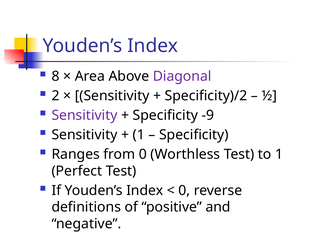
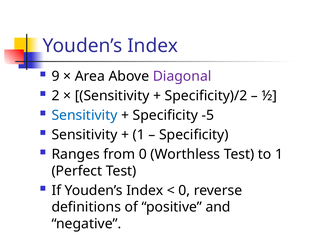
8: 8 -> 9
Sensitivity at (85, 115) colour: purple -> blue
-9: -9 -> -5
